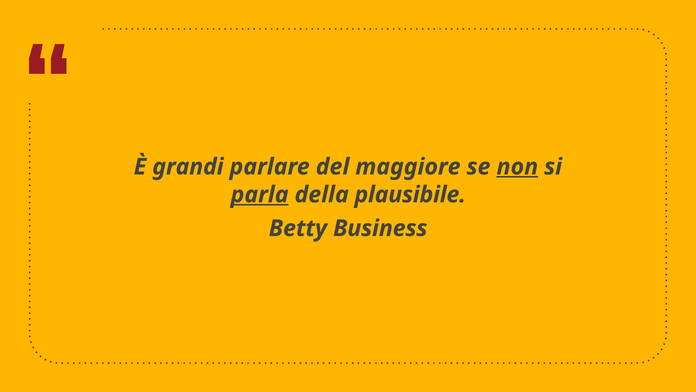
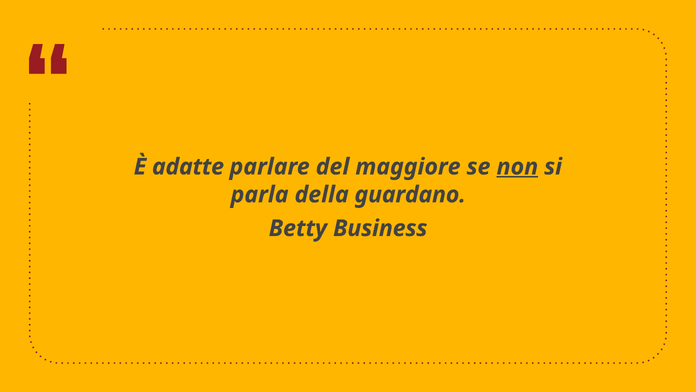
grandi: grandi -> adatte
parla underline: present -> none
plausibile: plausibile -> guardano
